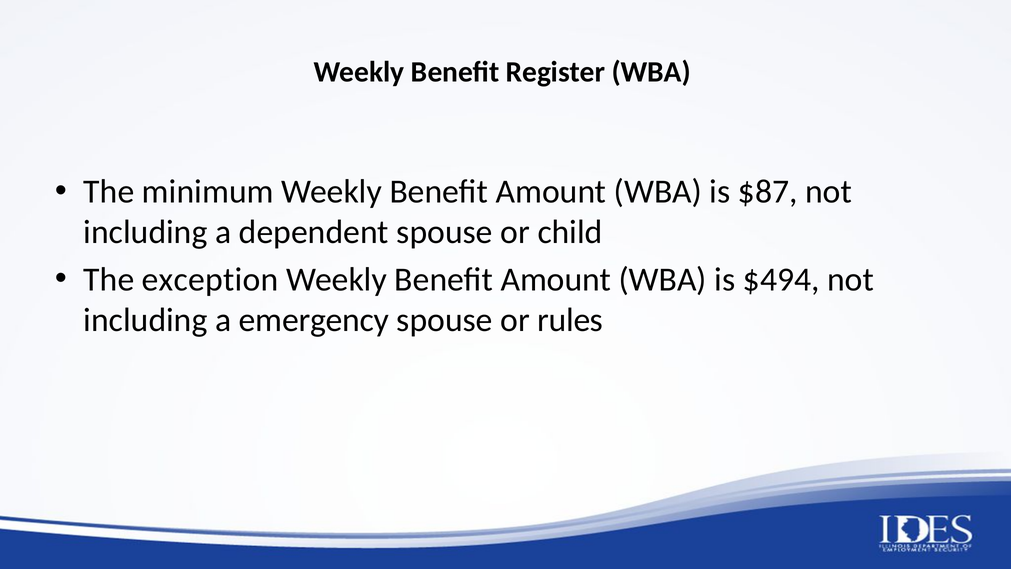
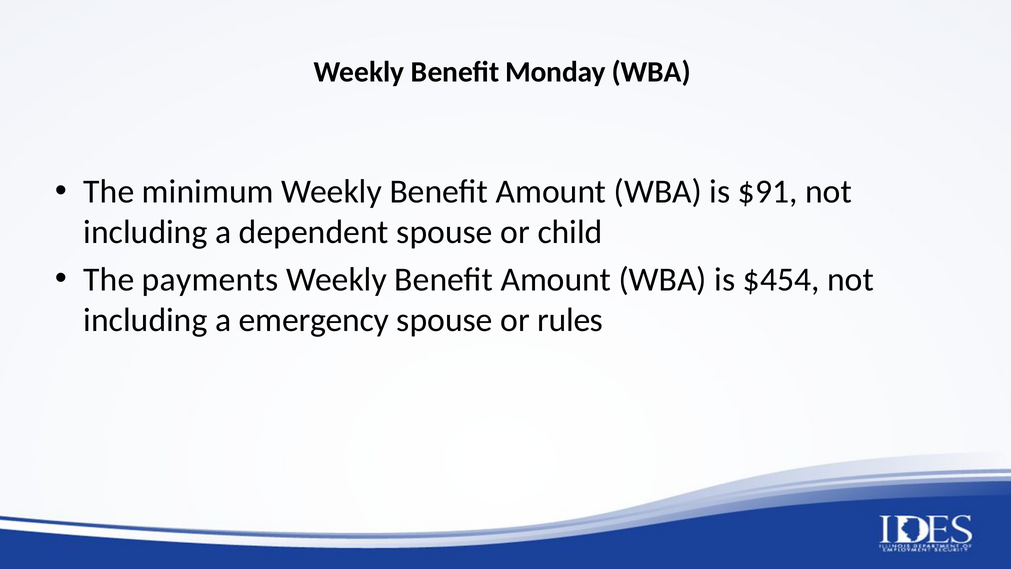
Register: Register -> Monday
$87: $87 -> $91
exception: exception -> payments
$494: $494 -> $454
